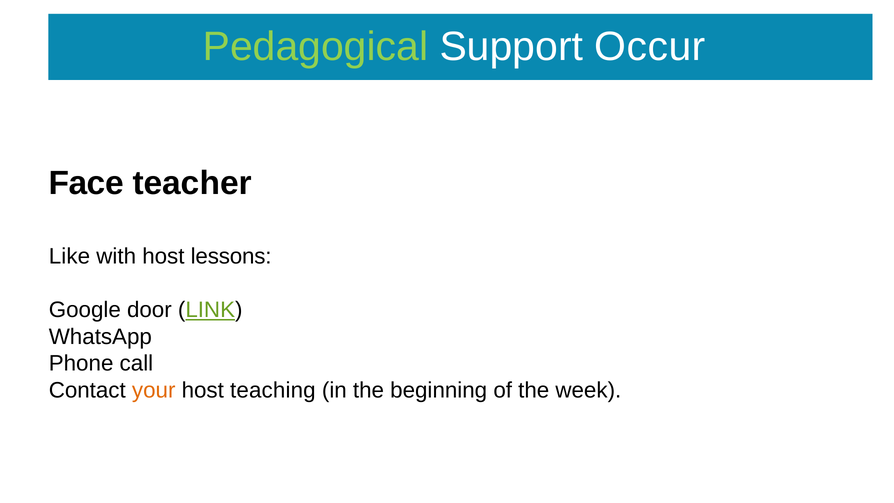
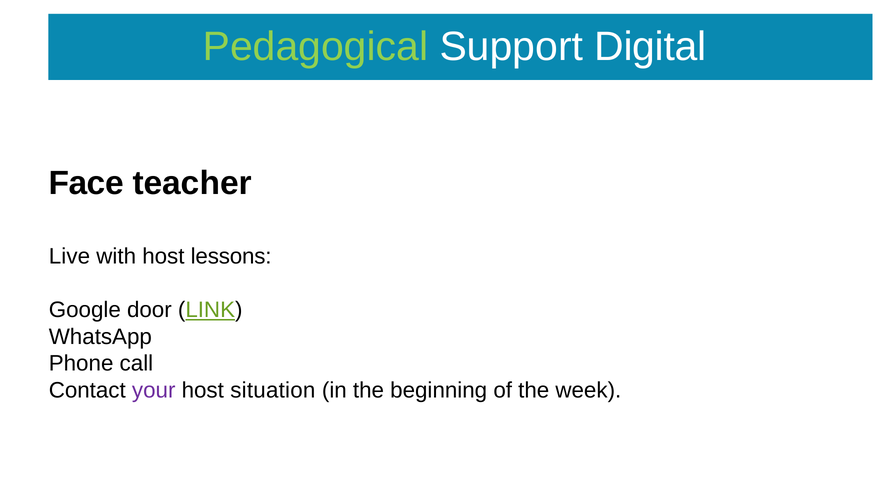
Occur: Occur -> Digital
Like: Like -> Live
your colour: orange -> purple
teaching: teaching -> situation
